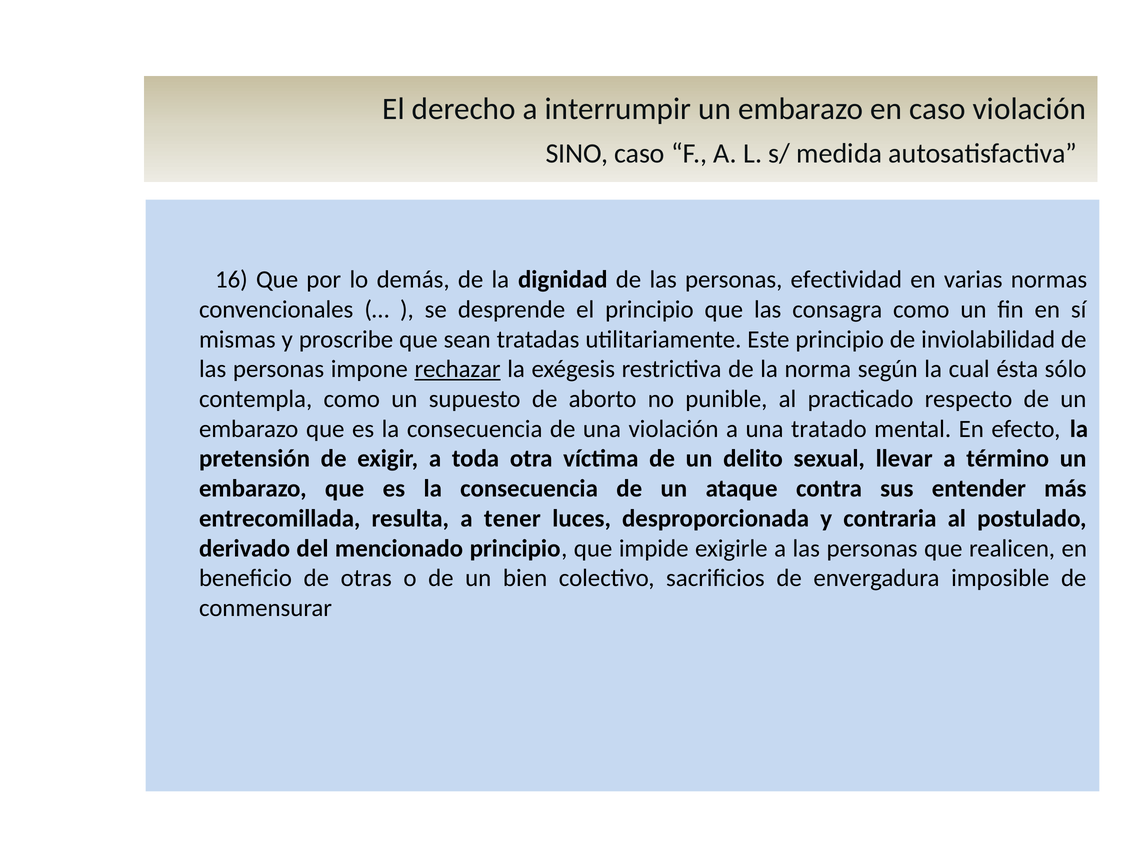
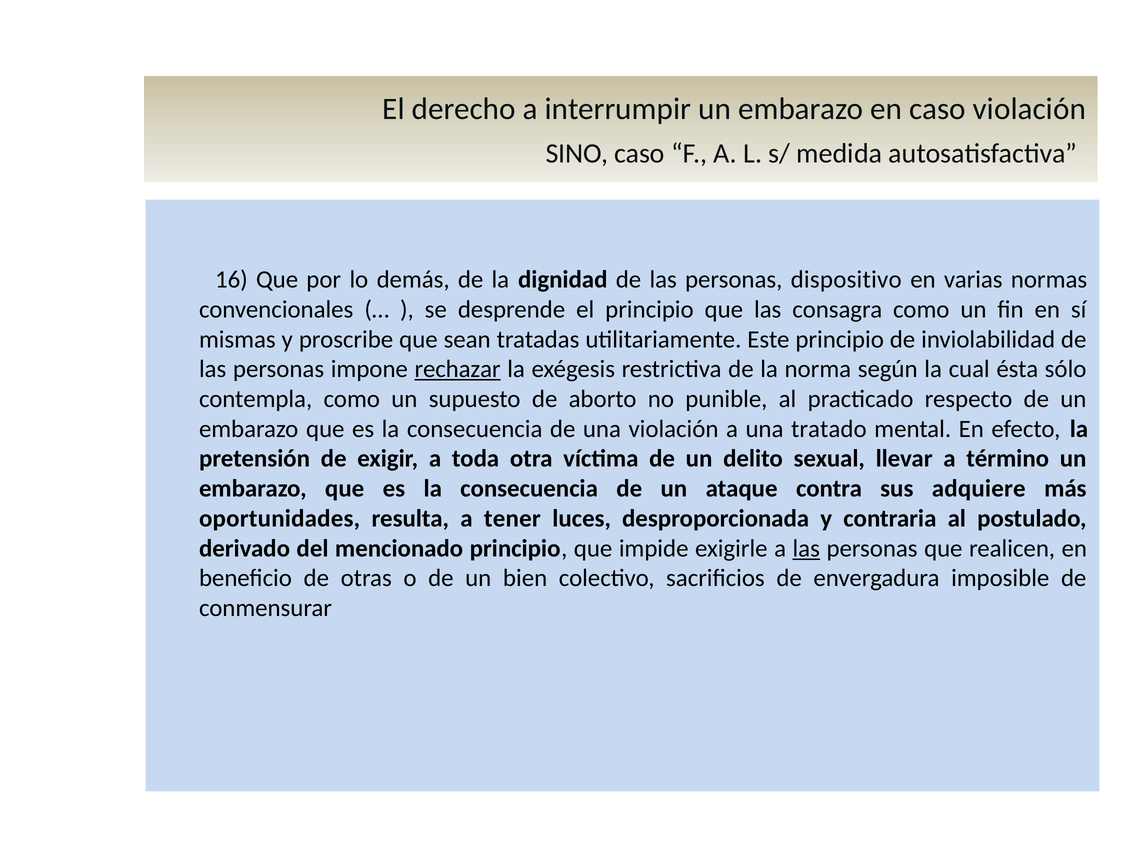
efectividad: efectividad -> dispositivo
entender: entender -> adquiere
entrecomillada: entrecomillada -> oportunidades
las at (806, 549) underline: none -> present
